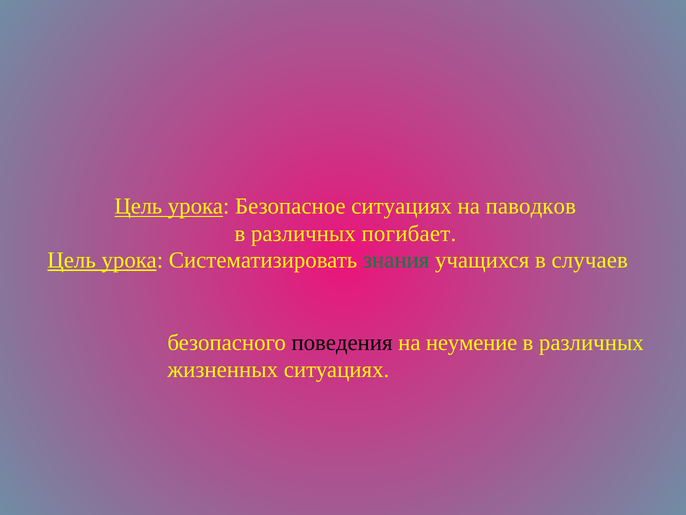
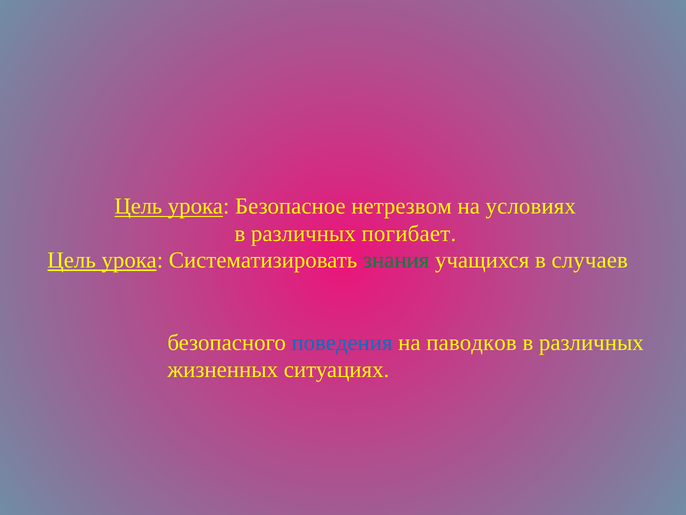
Безопасное ситуациях: ситуациях -> нетрезвом
паводков: паводков -> условиях
поведения colour: black -> blue
неумение: неумение -> паводков
